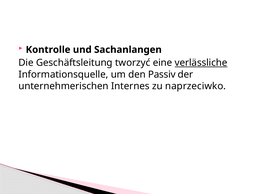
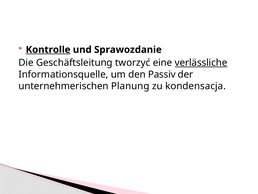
Kontrolle underline: none -> present
Sachanlangen: Sachanlangen -> Sprawozdanie
Internes: Internes -> Planung
naprzeciwko: naprzeciwko -> kondensacja
